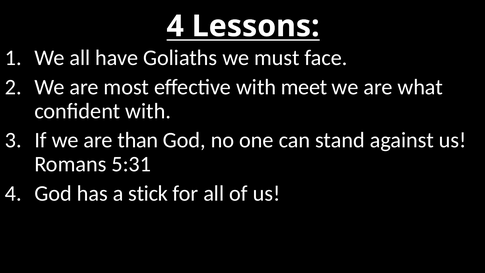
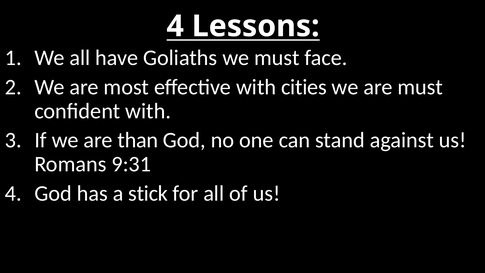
meet: meet -> cities
are what: what -> must
5:31: 5:31 -> 9:31
